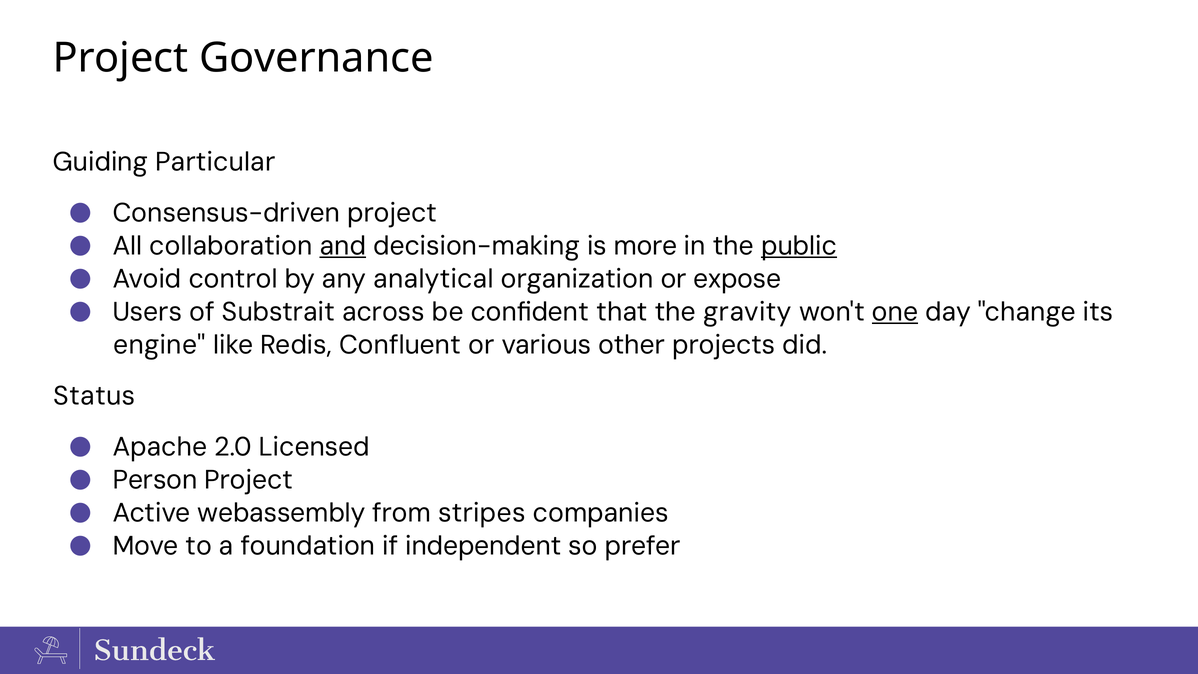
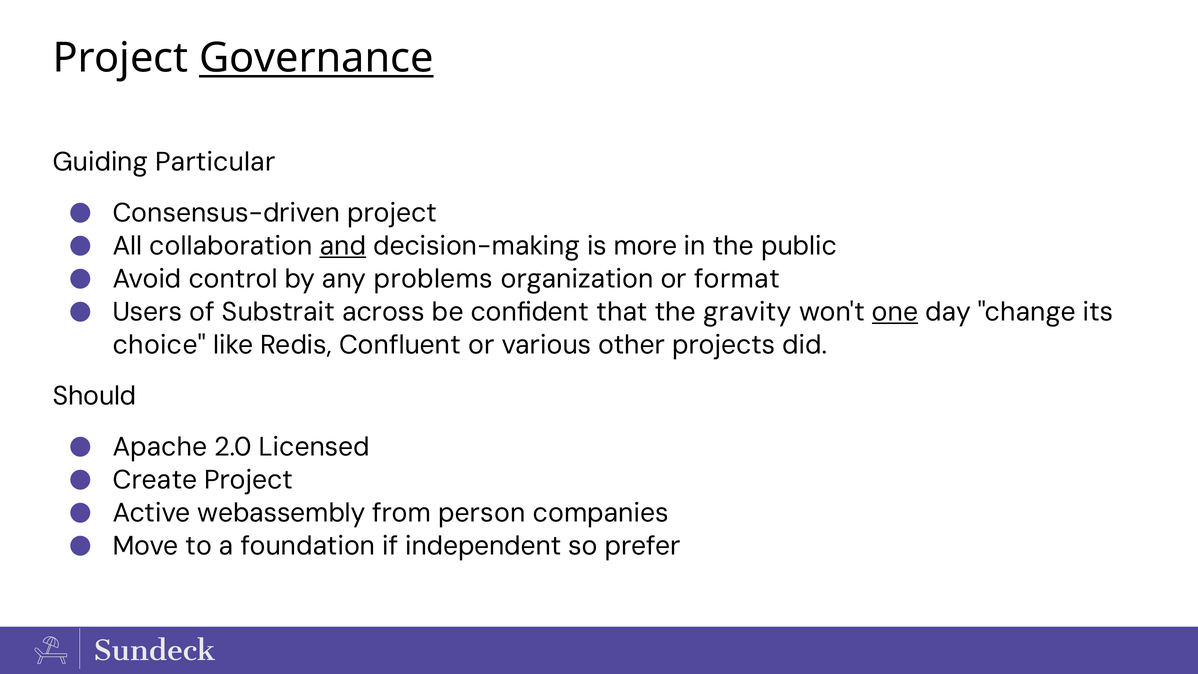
Governance underline: none -> present
public underline: present -> none
analytical: analytical -> problems
expose: expose -> format
engine: engine -> choice
Status: Status -> Should
Person: Person -> Create
stripes: stripes -> person
